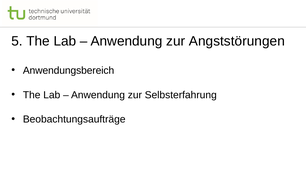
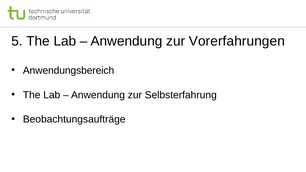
Angststörungen: Angststörungen -> Vorerfahrungen
